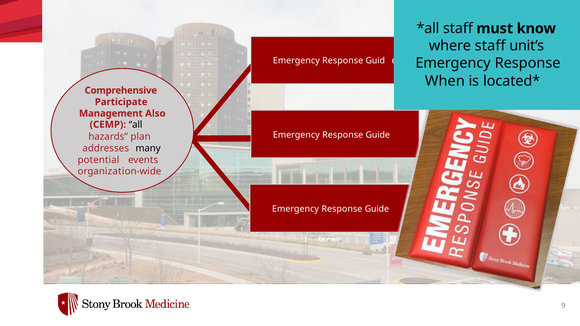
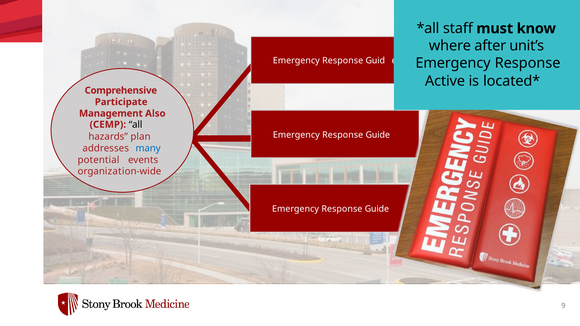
where staff: staff -> after
When: When -> Active
many colour: black -> blue
